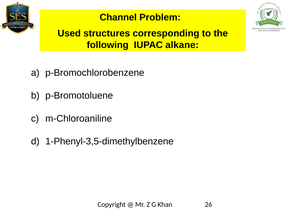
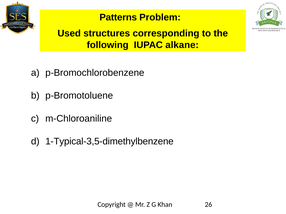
Channel: Channel -> Patterns
1-Phenyl-3,5-dimethylbenzene: 1-Phenyl-3,5-dimethylbenzene -> 1-Typical-3,5-dimethylbenzene
